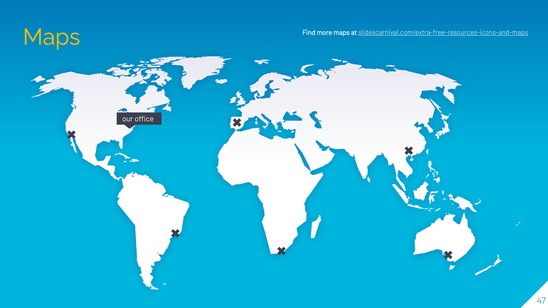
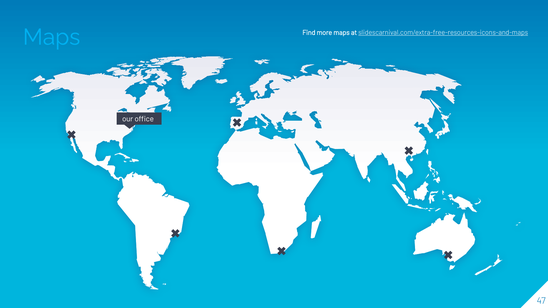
Maps at (52, 37) colour: yellow -> light blue
